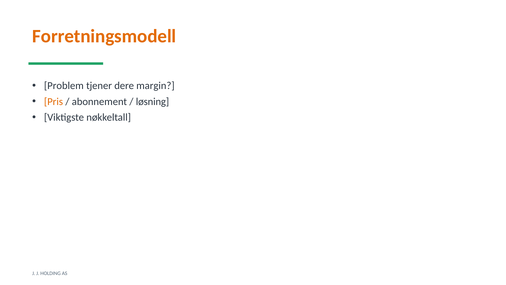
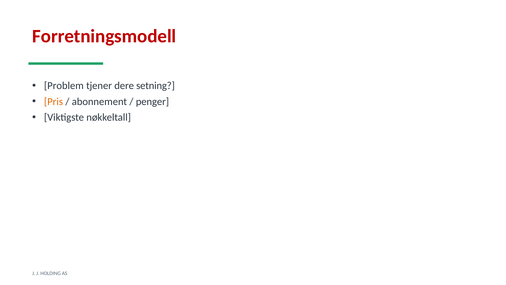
Forretningsmodell colour: orange -> red
margin: margin -> setning
løsning: løsning -> penger
